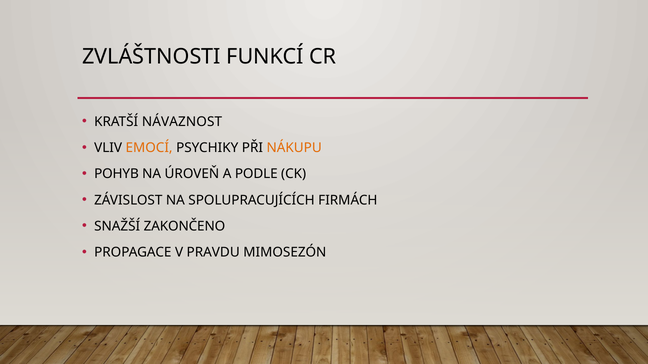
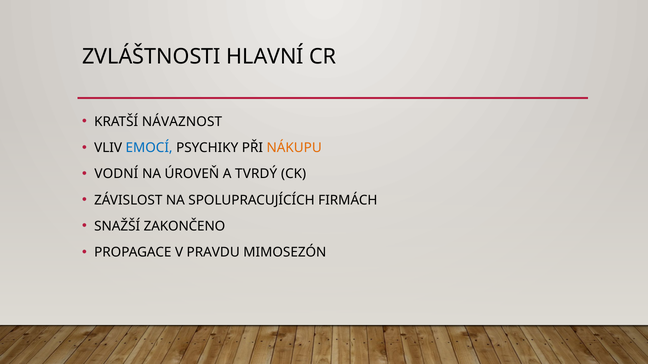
FUNKCÍ: FUNKCÍ -> HLAVNÍ
EMOCÍ colour: orange -> blue
POHYB: POHYB -> VODNÍ
PODLE: PODLE -> TVRDÝ
